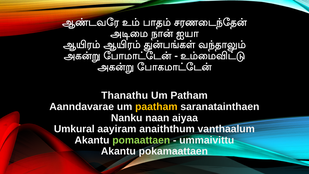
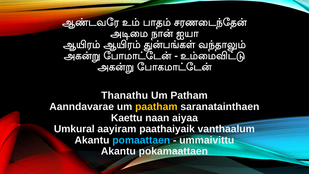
Nanku: Nanku -> Kaettu
anaiththum: anaiththum -> paathaiyaik
pomaattaen colour: light green -> light blue
